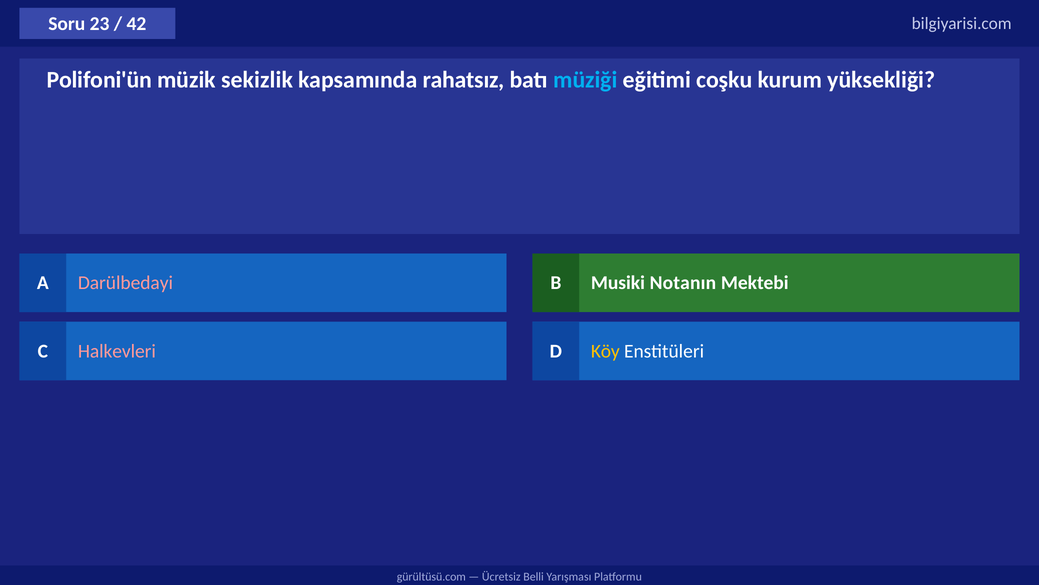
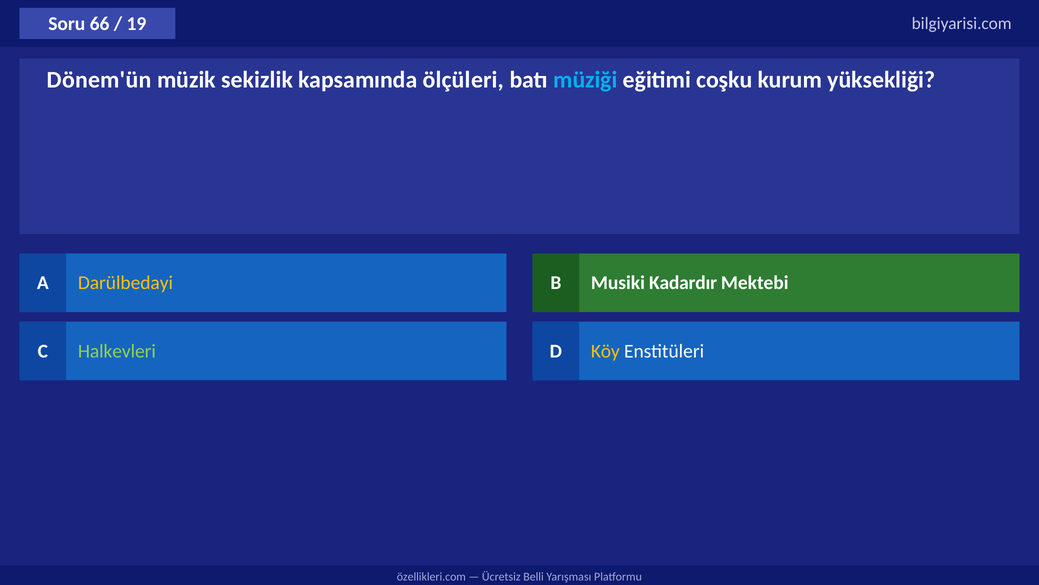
23: 23 -> 66
42: 42 -> 19
Polifoni'ün: Polifoni'ün -> Dönem'ün
rahatsız: rahatsız -> ölçüleri
Darülbedayi colour: pink -> yellow
Notanın: Notanın -> Kadardır
Halkevleri colour: pink -> light green
gürültüsü.com: gürültüsü.com -> özellikleri.com
